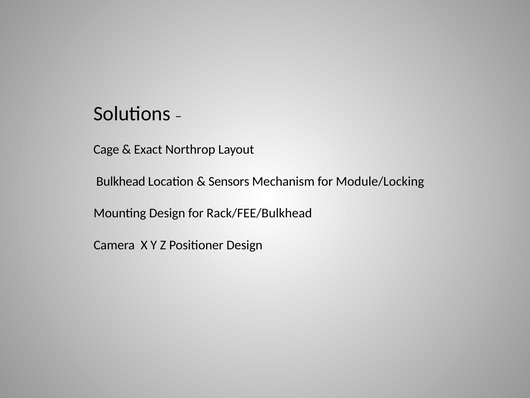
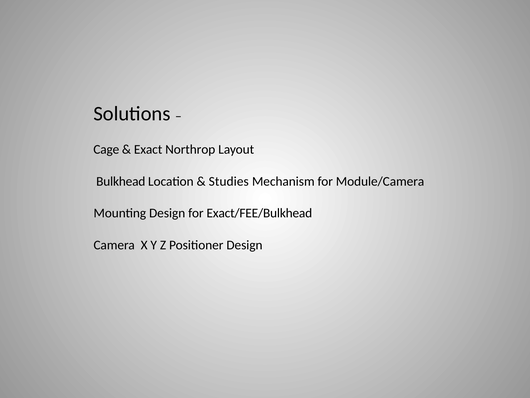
Sensors: Sensors -> Studies
Module/Locking: Module/Locking -> Module/Camera
Rack/FEE/Bulkhead: Rack/FEE/Bulkhead -> Exact/FEE/Bulkhead
